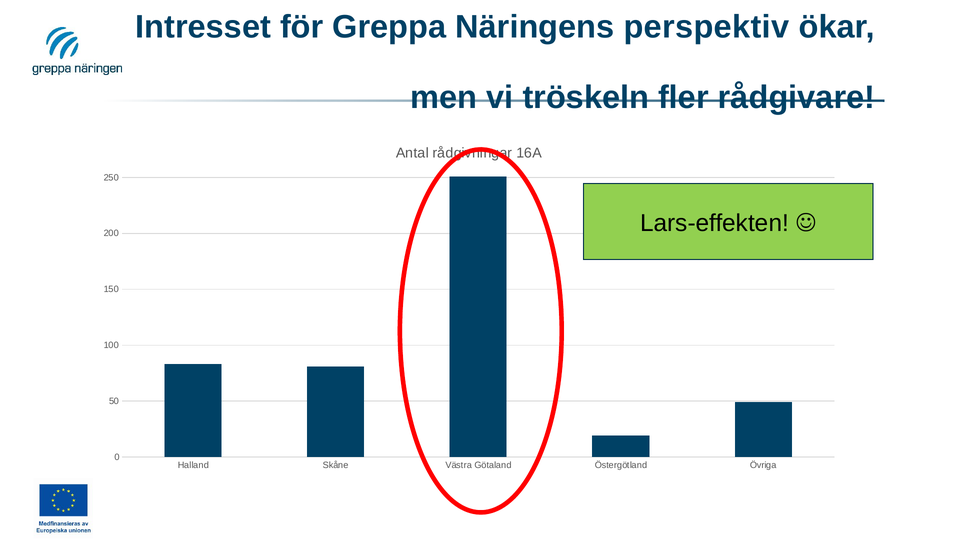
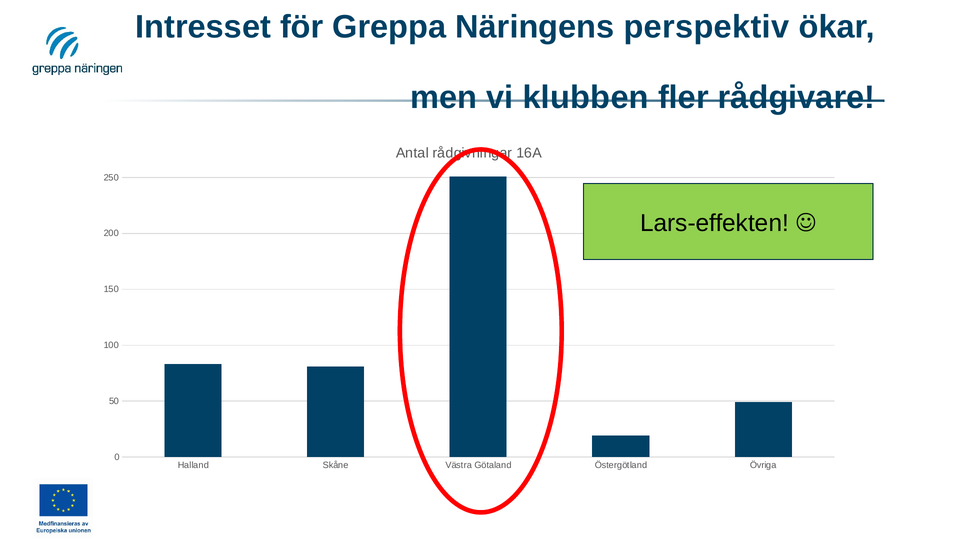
tröskeln: tröskeln -> klubben
